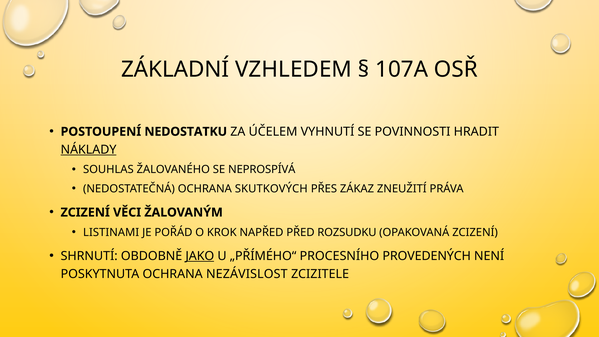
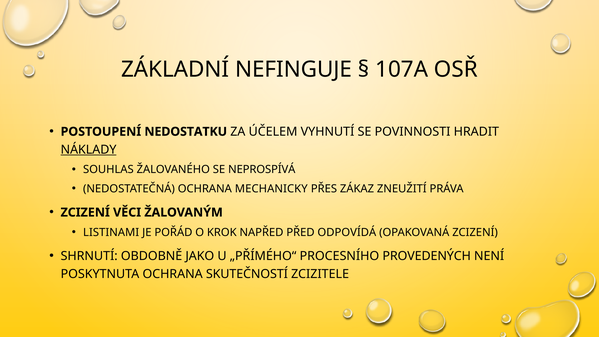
VZHLEDEM: VZHLEDEM -> NEFINGUJE
SKUTKOVÝCH: SKUTKOVÝCH -> MECHANICKY
ROZSUDKU: ROZSUDKU -> ODPOVÍDÁ
JAKO underline: present -> none
NEZÁVISLOST: NEZÁVISLOST -> SKUTEČNOSTÍ
